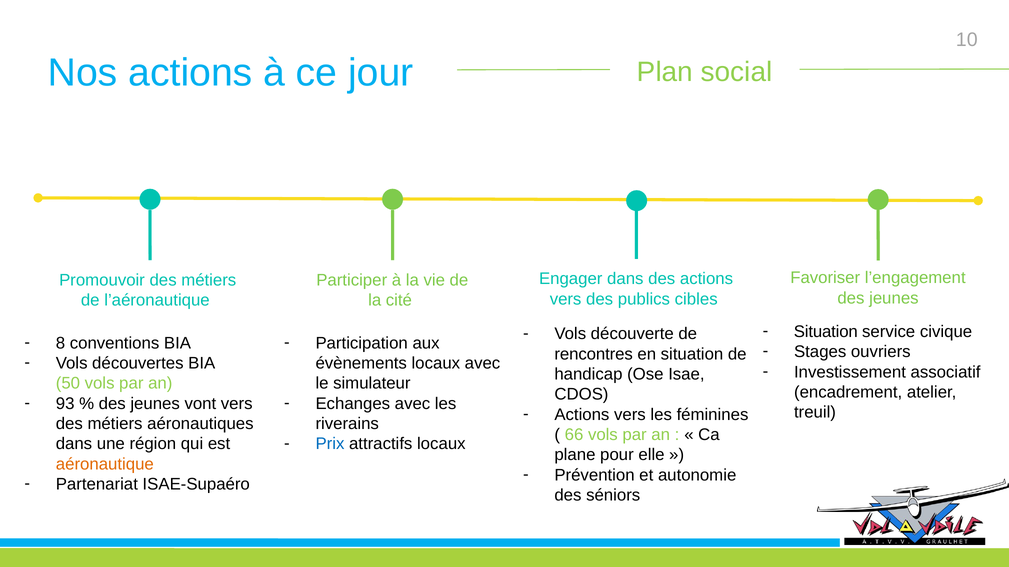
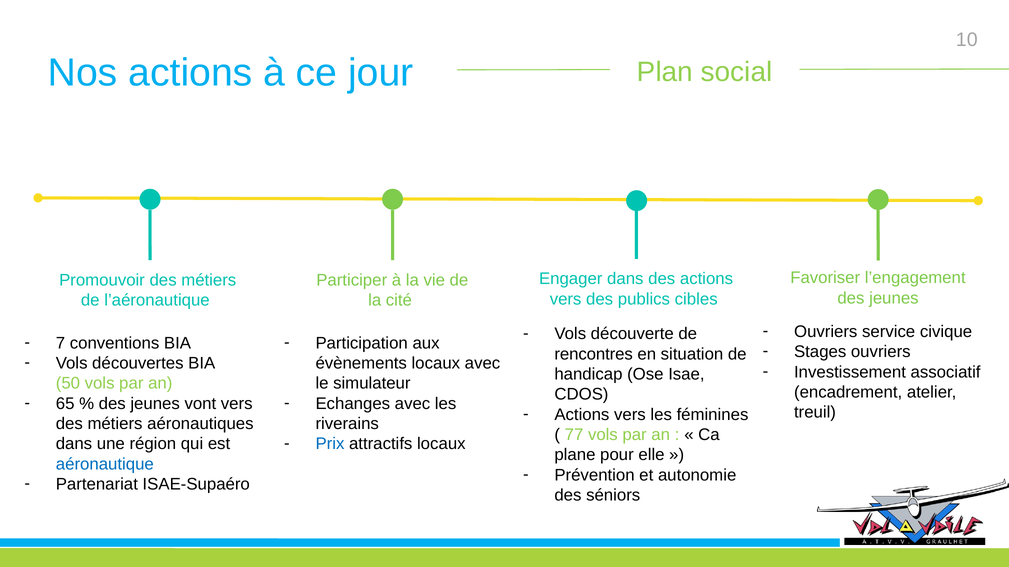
Situation at (826, 332): Situation -> Ouvriers
8: 8 -> 7
93: 93 -> 65
66: 66 -> 77
aéronautique colour: orange -> blue
